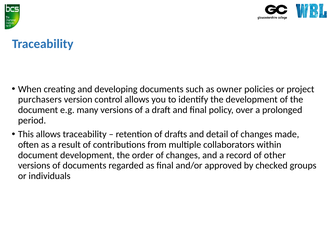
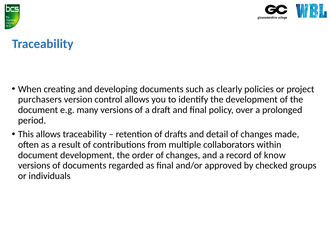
owner: owner -> clearly
other: other -> know
